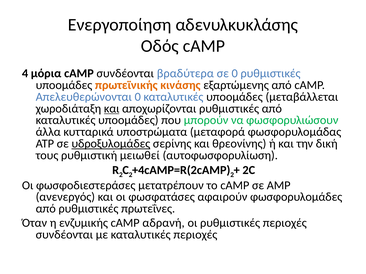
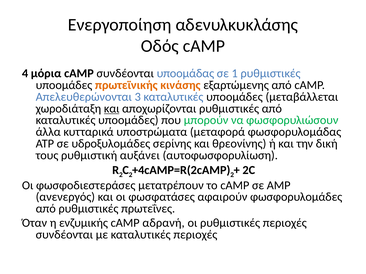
βραδύτερα: βραδύτερα -> υποομάδας
σε 0: 0 -> 1
Απελευθερώνονται 0: 0 -> 3
υδροξυλομάδες underline: present -> none
μειωθεί: μειωθεί -> αυξάνει
